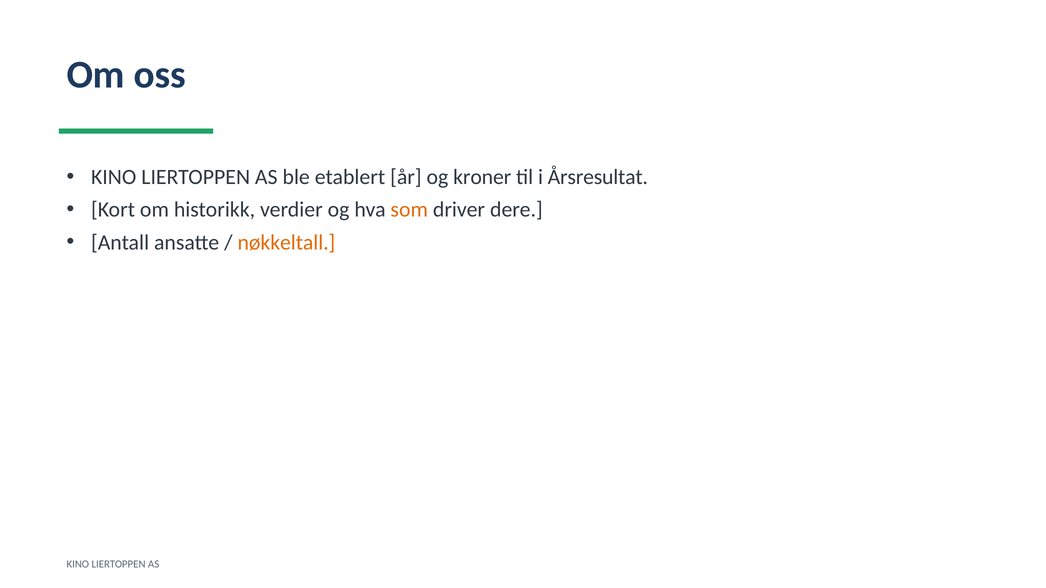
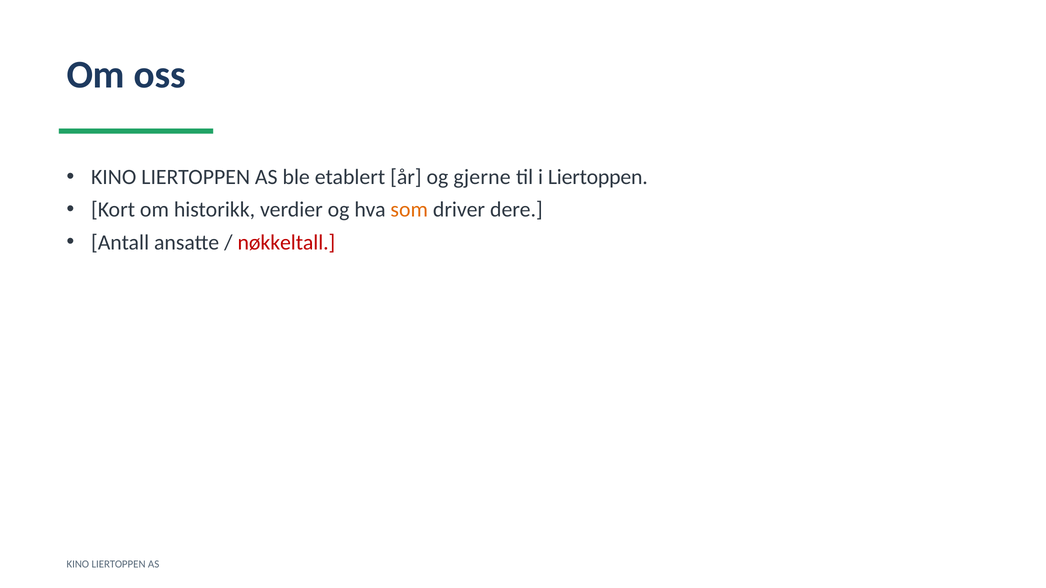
kroner: kroner -> gjerne
i Årsresultat: Årsresultat -> Liertoppen
nøkkeltall colour: orange -> red
